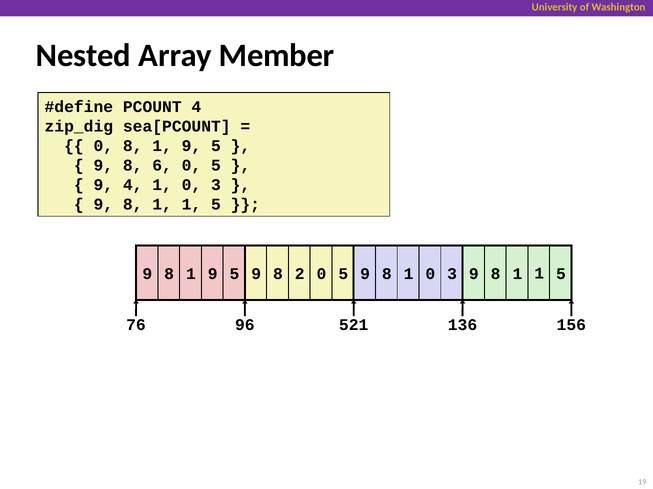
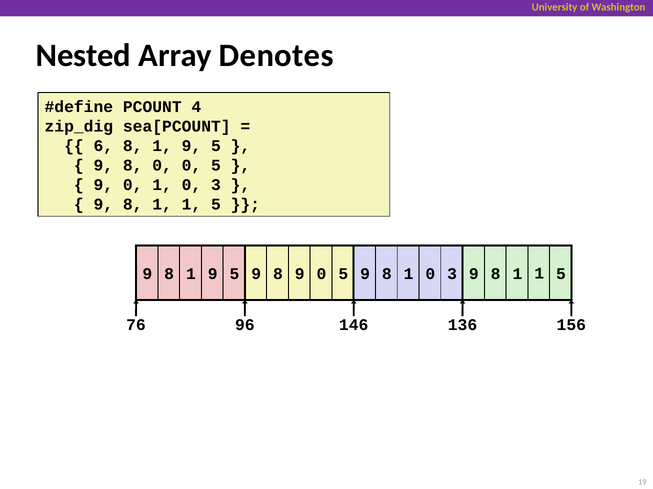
Member: Member -> Denotes
0 at (103, 146): 0 -> 6
8 6: 6 -> 0
4 at (133, 185): 4 -> 0
8 2: 2 -> 9
521: 521 -> 146
